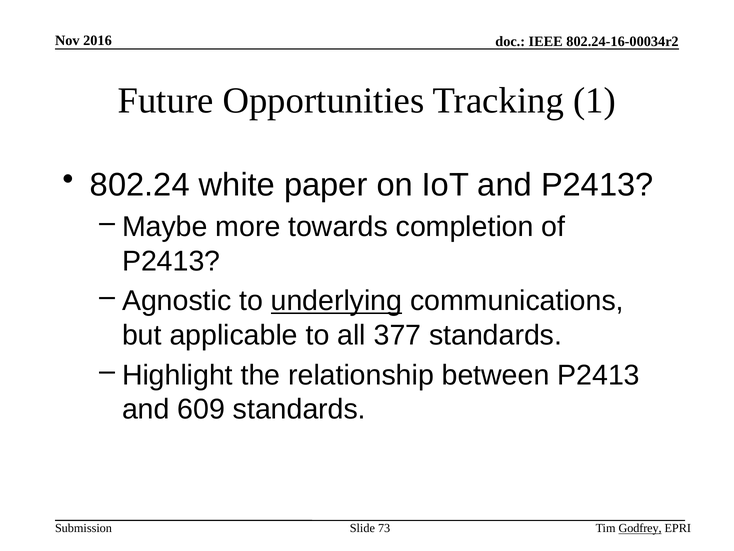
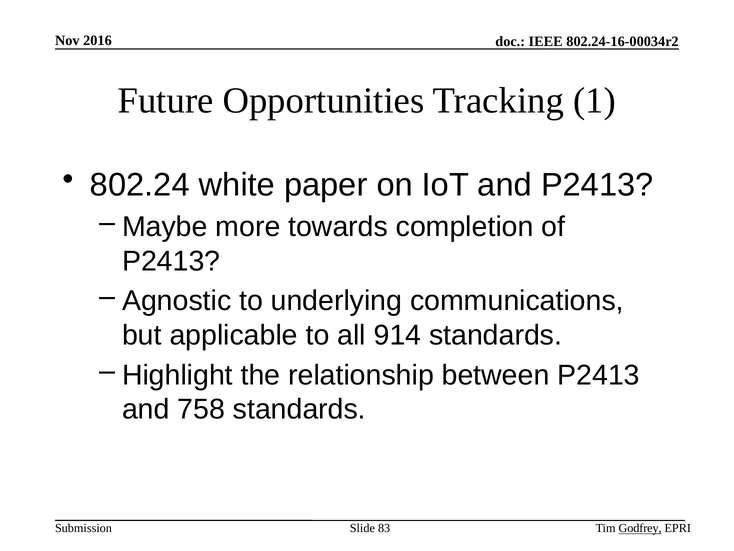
underlying underline: present -> none
377: 377 -> 914
609: 609 -> 758
73: 73 -> 83
